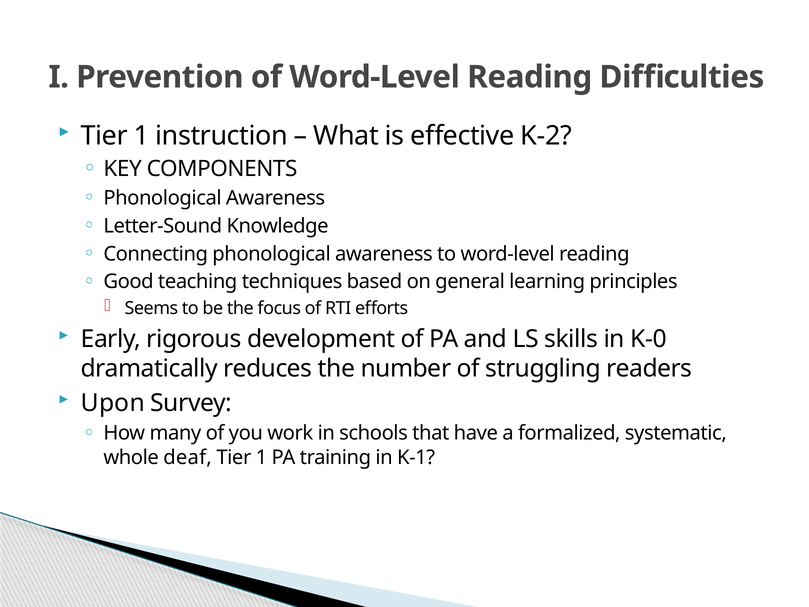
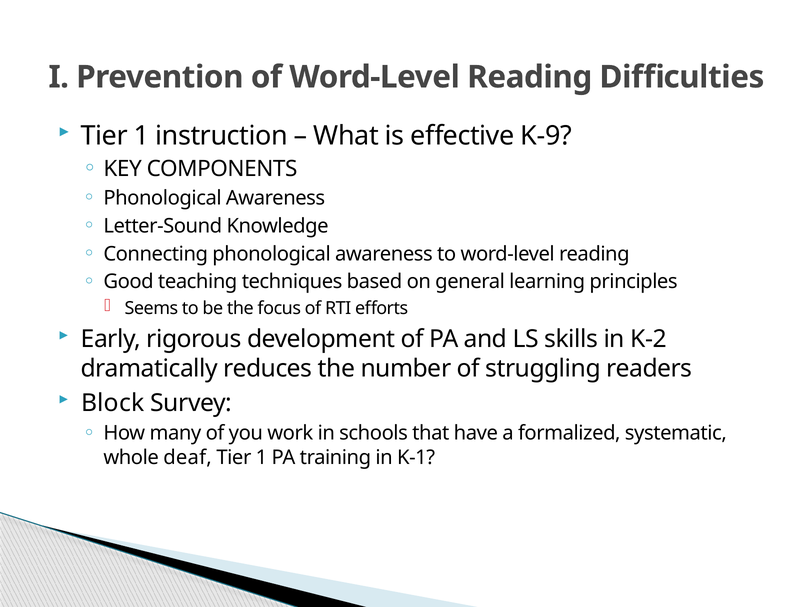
K-2: K-2 -> K-9
K-0: K-0 -> K-2
Upon: Upon -> Block
